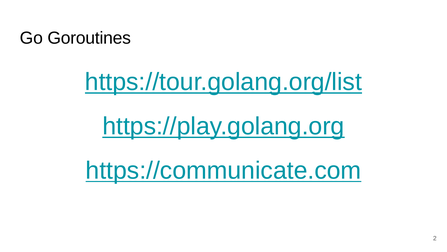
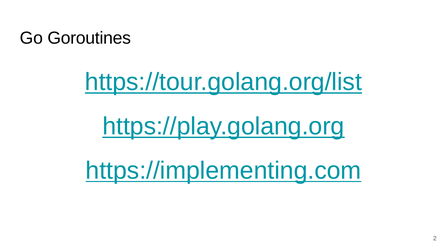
https://communicate.com: https://communicate.com -> https://implementing.com
